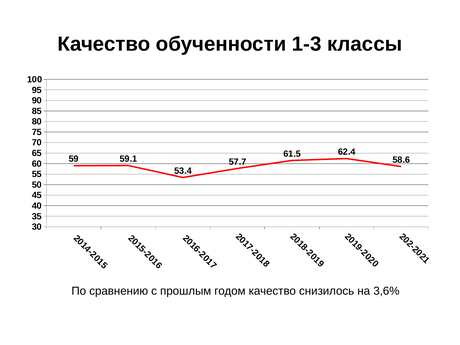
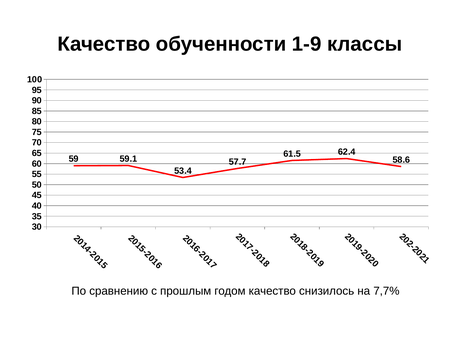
1-3: 1-3 -> 1-9
3,6%: 3,6% -> 7,7%
